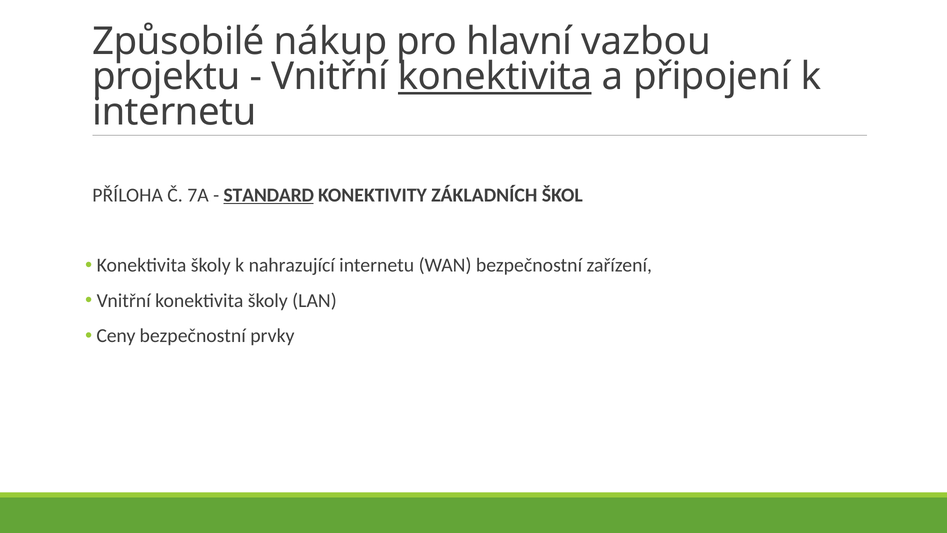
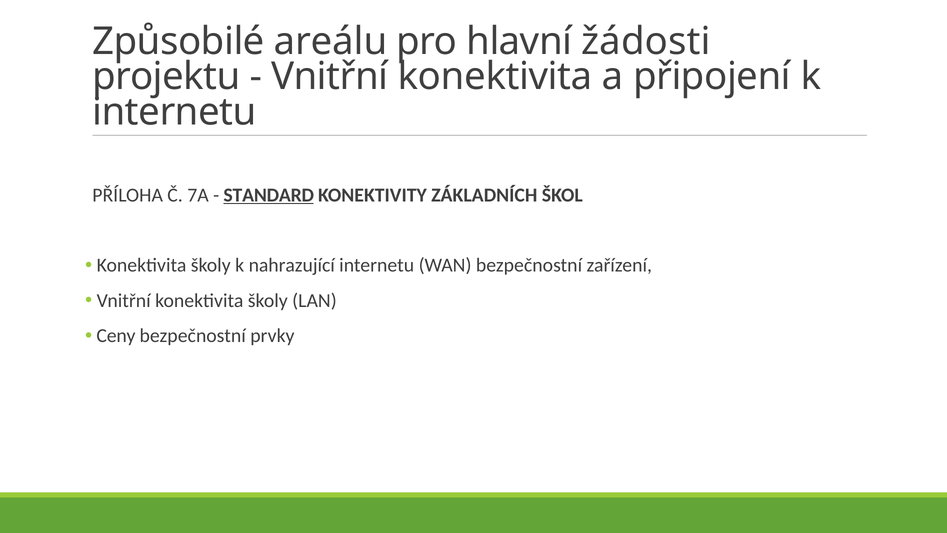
nákup: nákup -> areálu
vazbou: vazbou -> žádosti
konektivita at (495, 77) underline: present -> none
